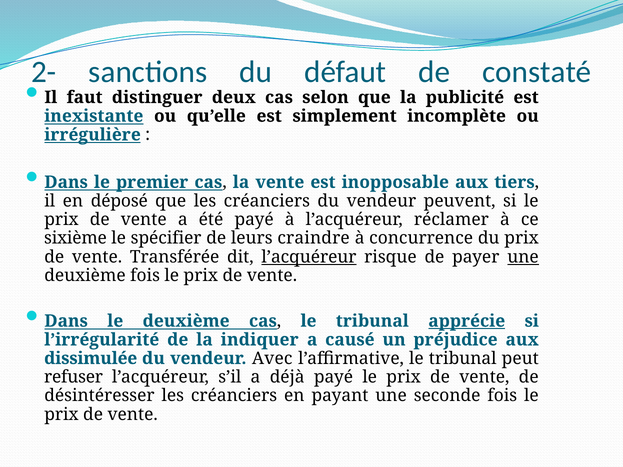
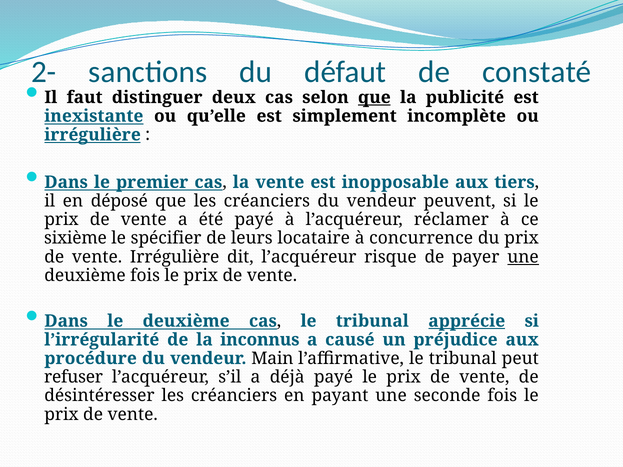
que at (374, 97) underline: none -> present
craindre: craindre -> locataire
vente Transférée: Transférée -> Irrégulière
l’acquéreur at (309, 257) underline: present -> none
indiquer: indiquer -> inconnus
dissimulée: dissimulée -> procédure
Avec: Avec -> Main
